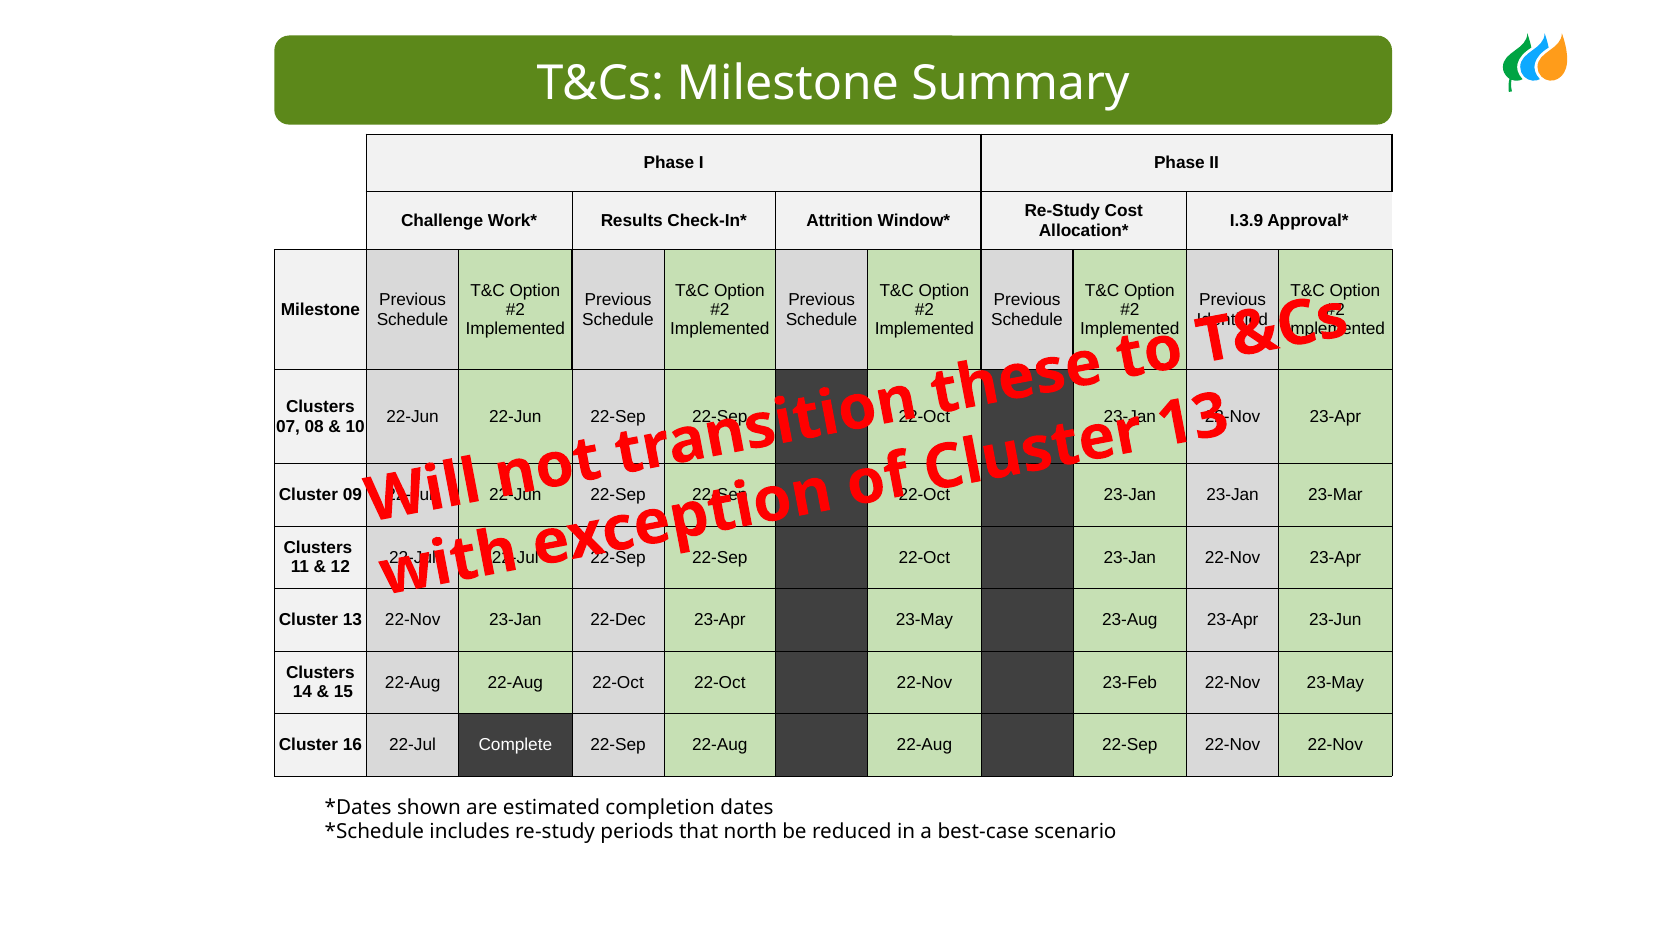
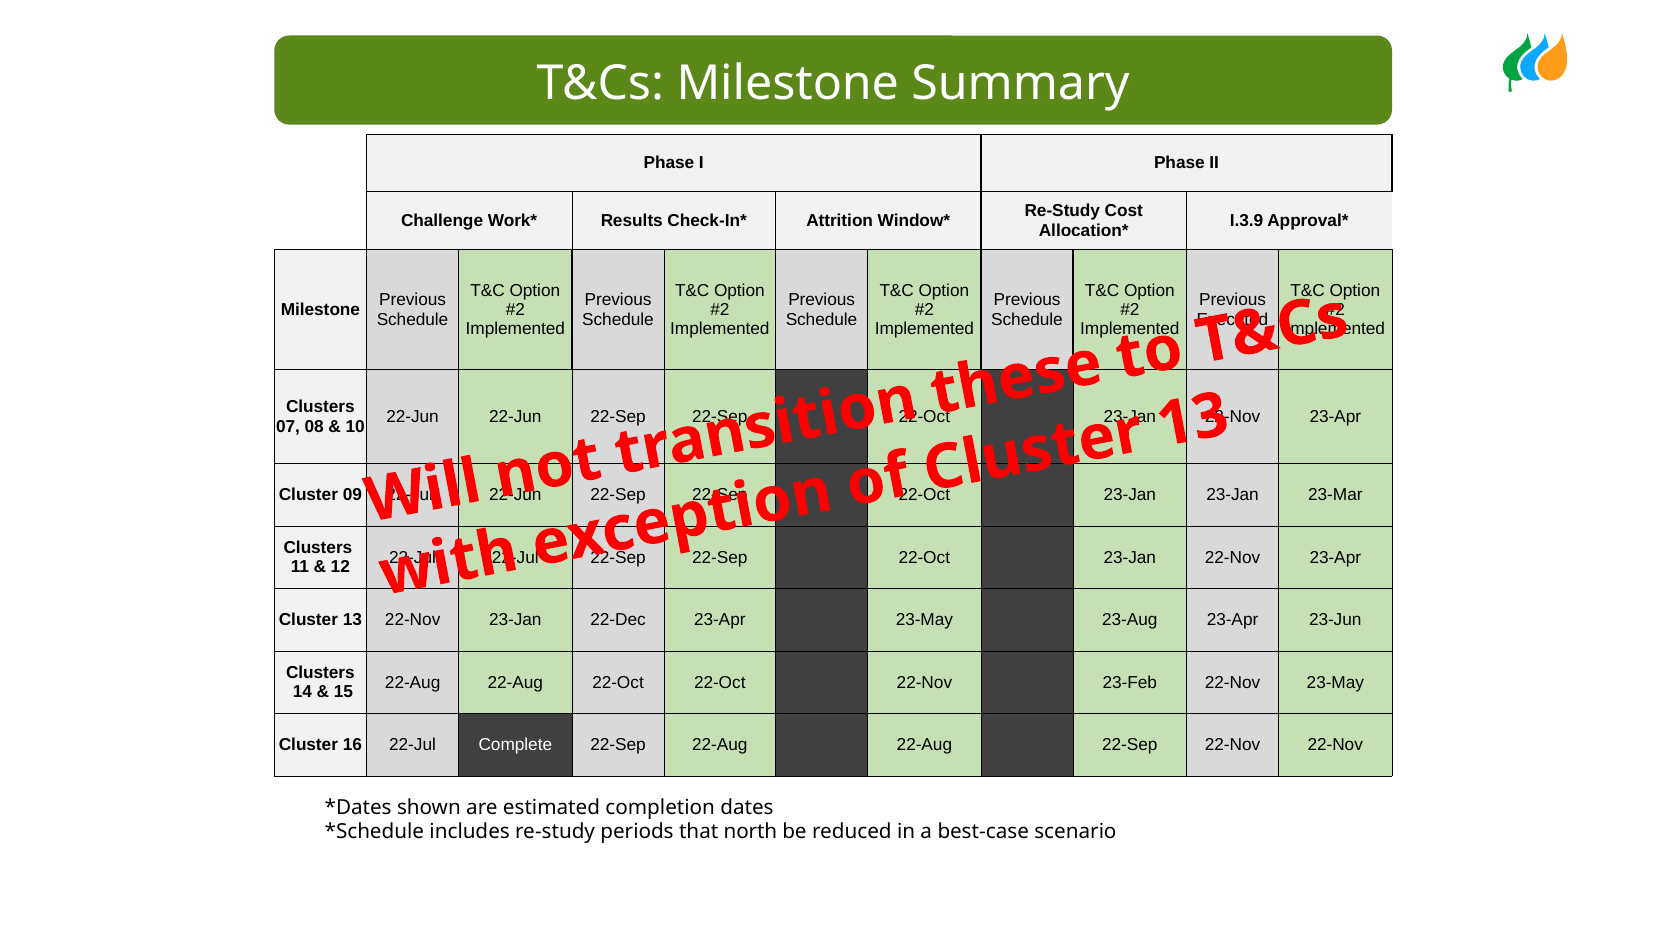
Identified: Identified -> Executed
